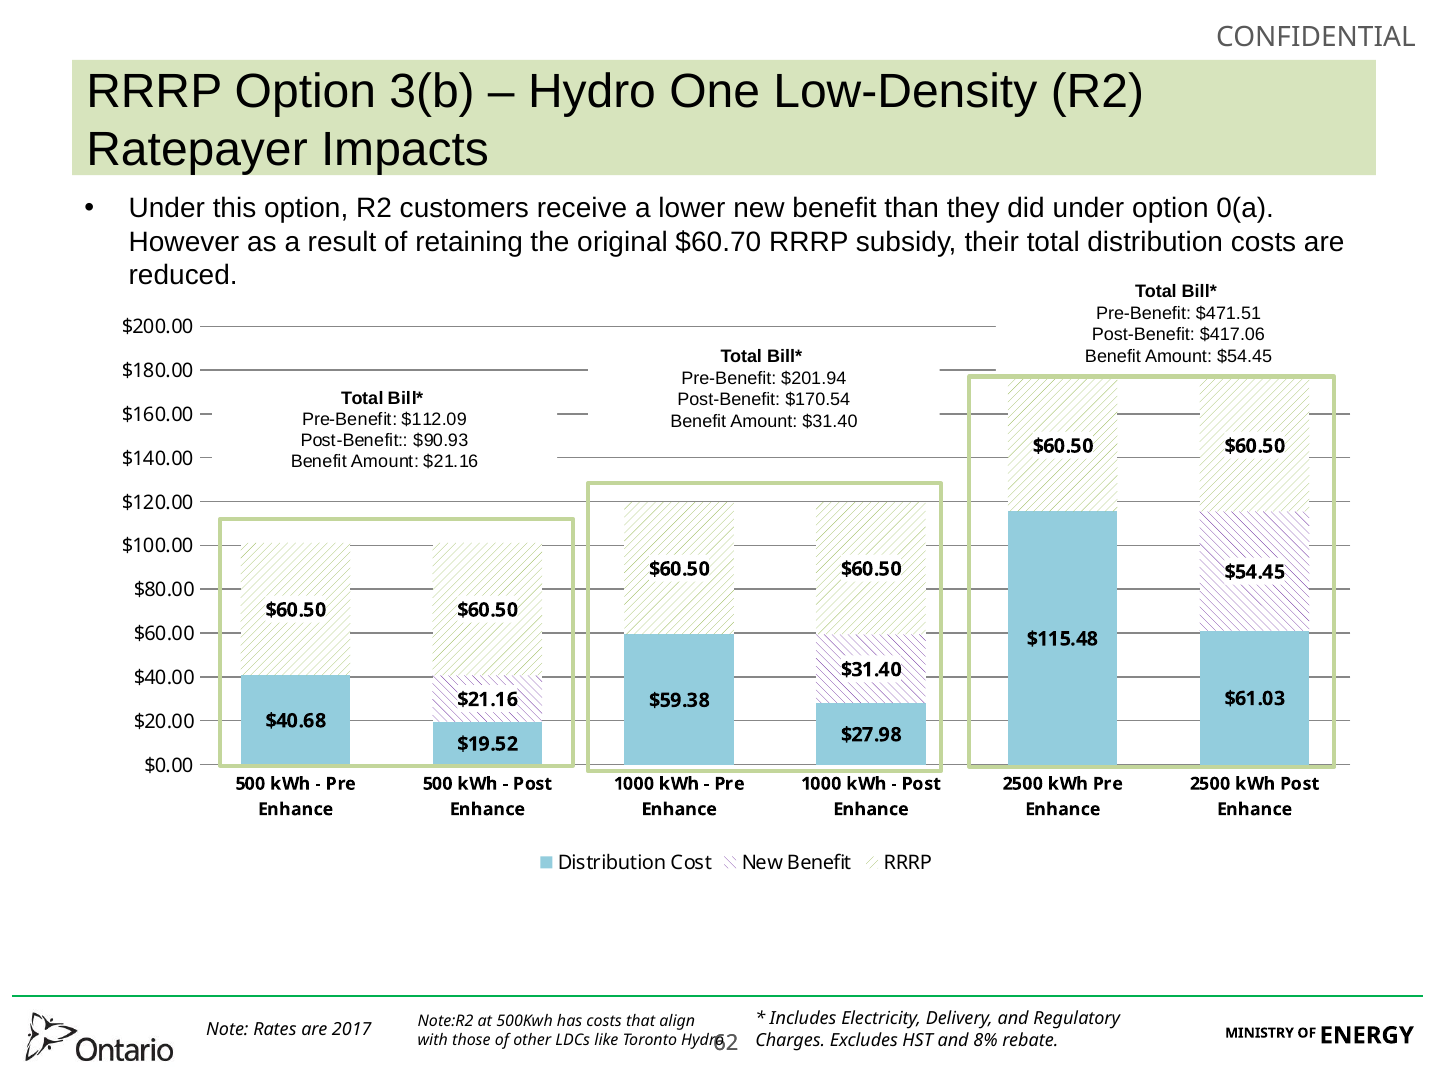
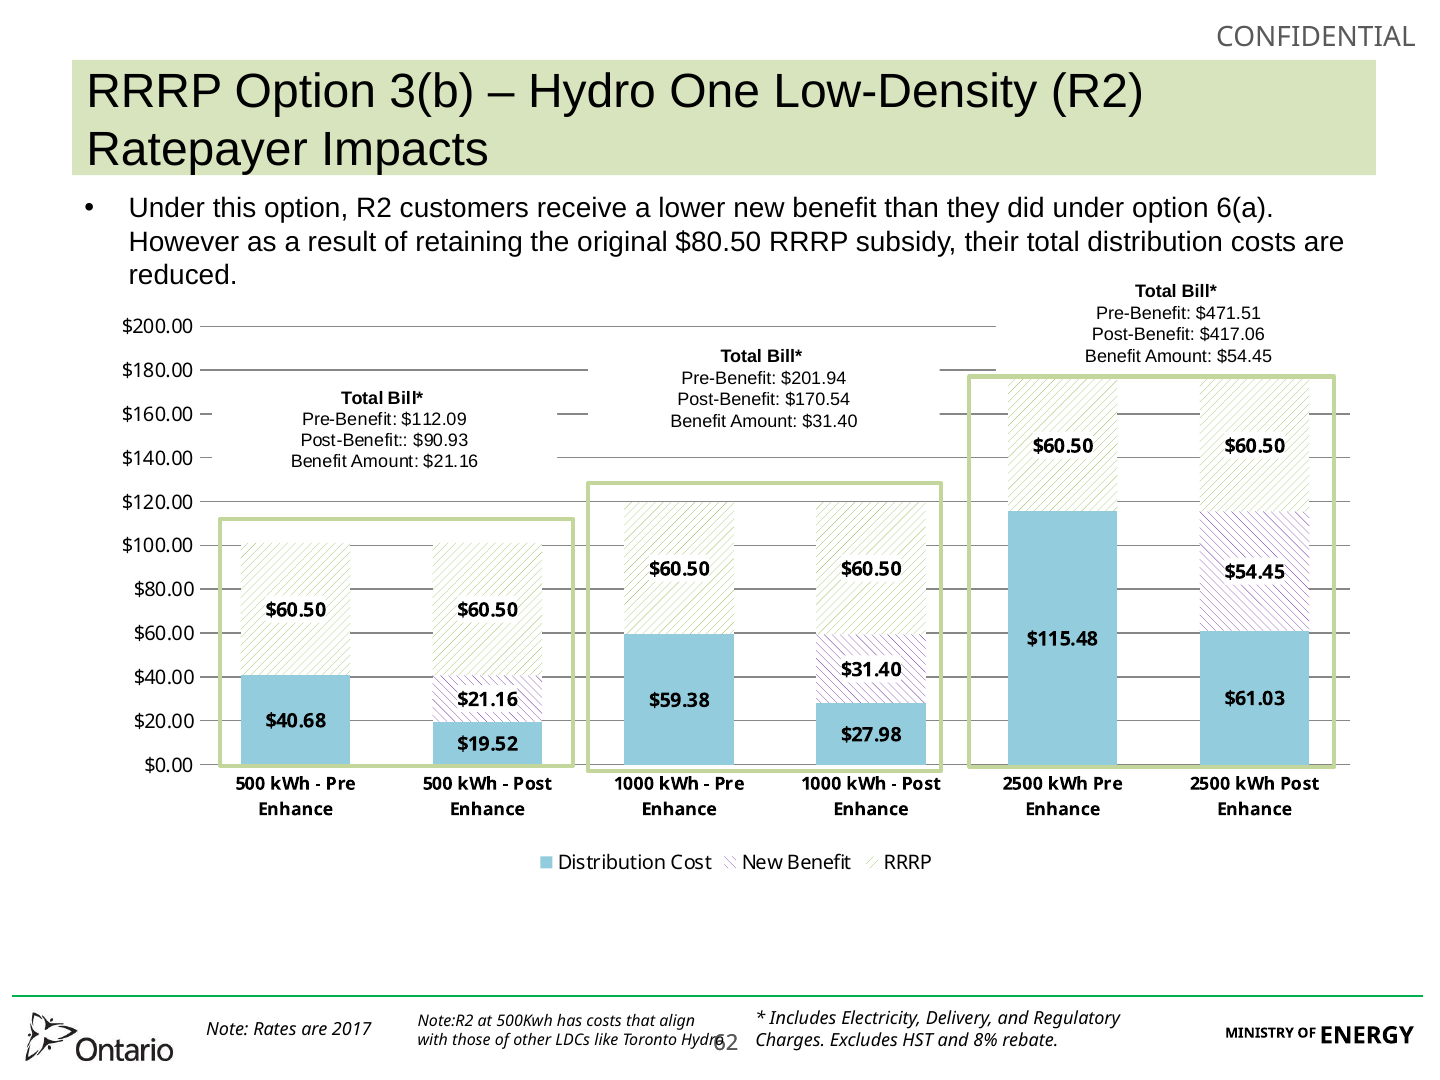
0(a: 0(a -> 6(a
$60.70: $60.70 -> $80.50
